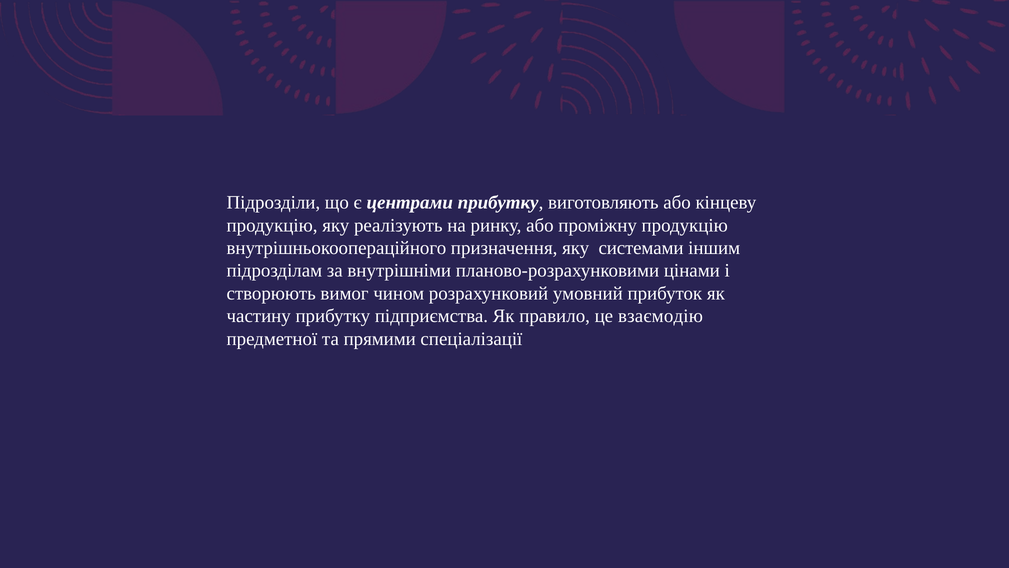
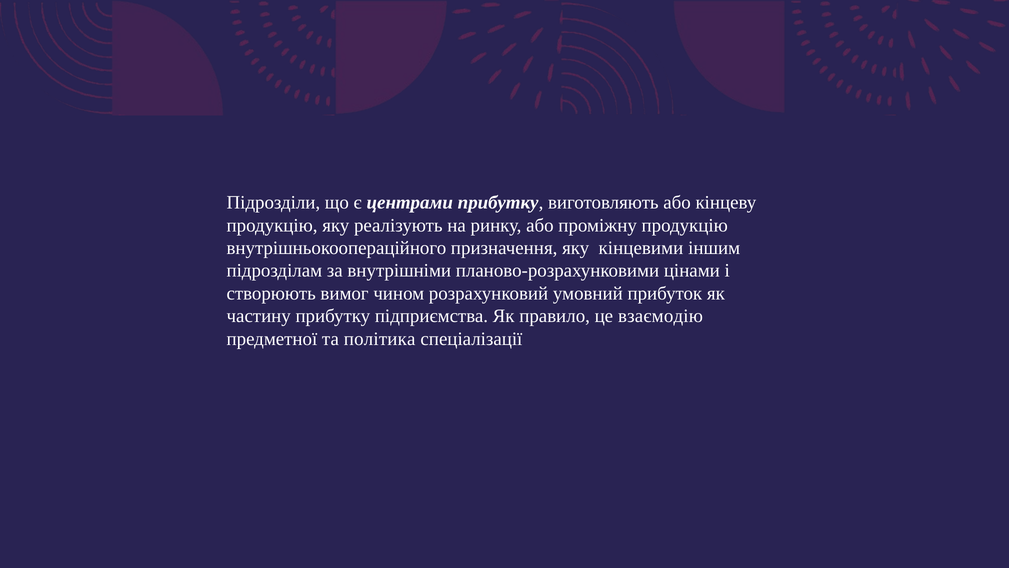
системами: системами -> кінцевими
прямими: прямими -> політика
